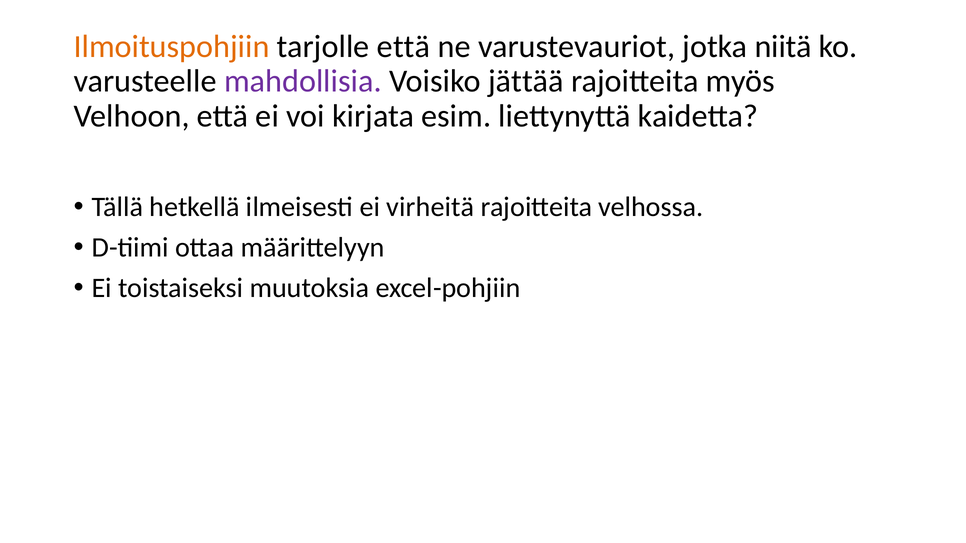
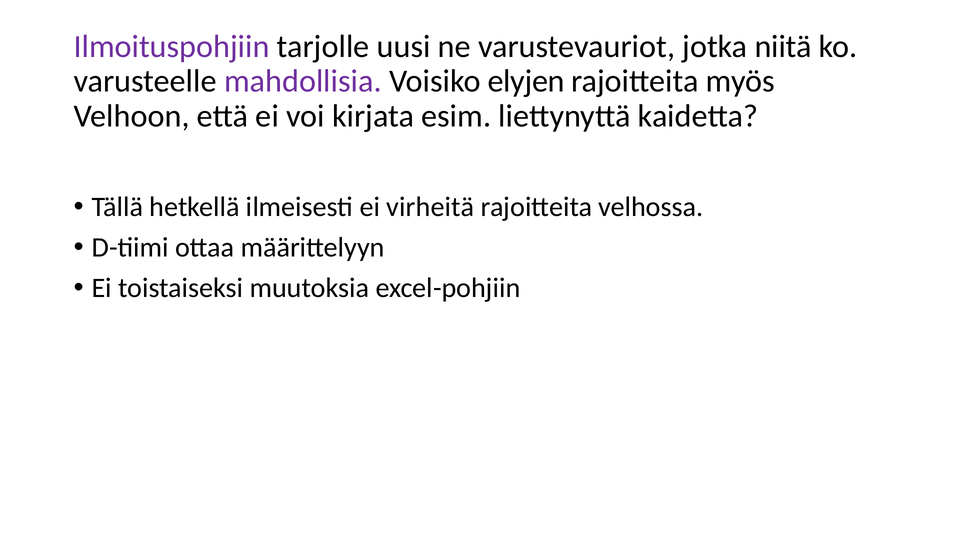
Ilmoituspohjiin colour: orange -> purple
tarjolle että: että -> uusi
jättää: jättää -> elyjen
